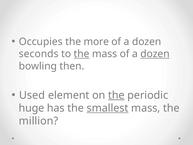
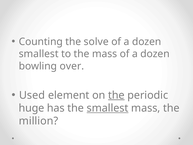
Occupies: Occupies -> Counting
more: more -> solve
seconds at (39, 54): seconds -> smallest
the at (82, 54) underline: present -> none
dozen at (155, 54) underline: present -> none
then: then -> over
